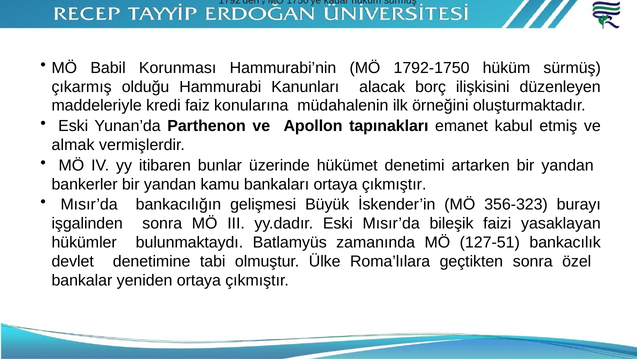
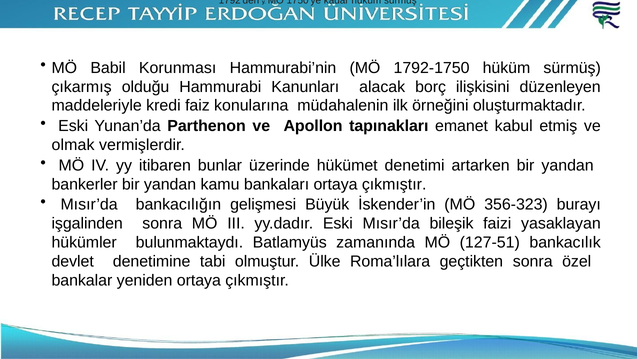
almak: almak -> olmak
